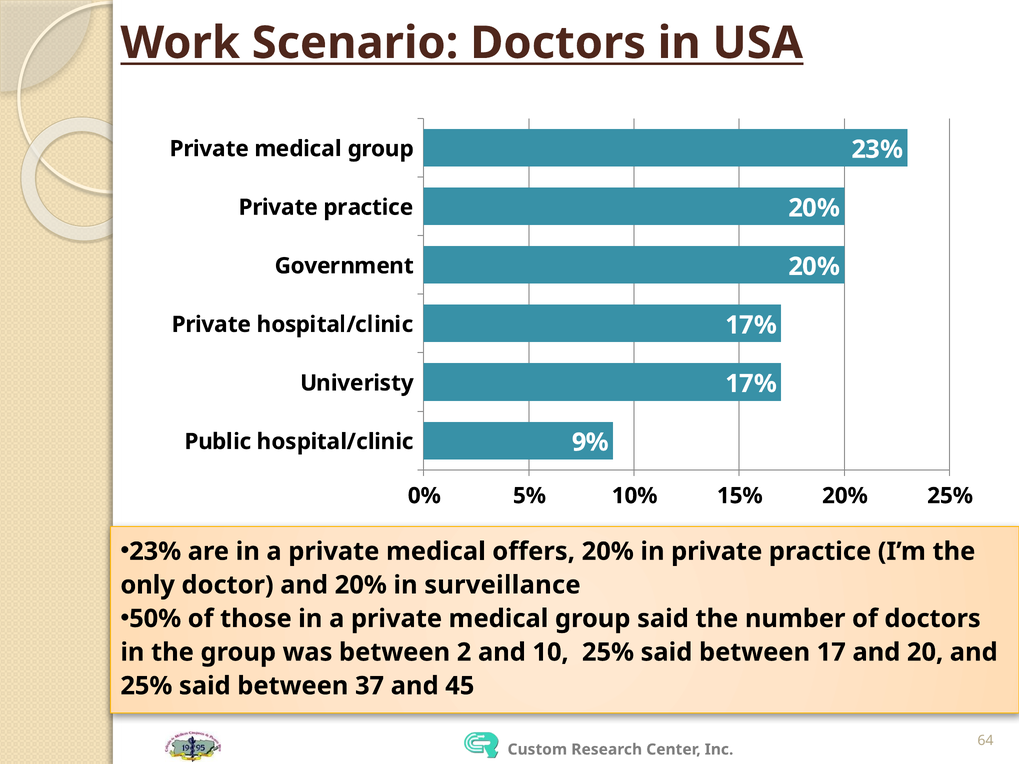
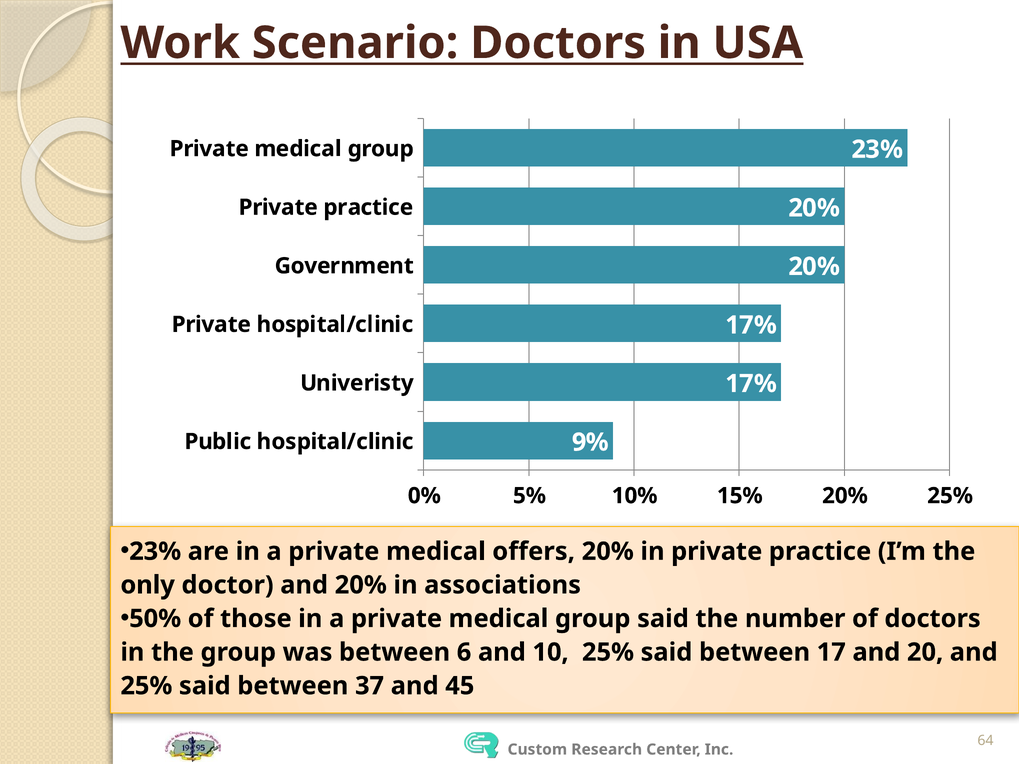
surveillance: surveillance -> associations
2: 2 -> 6
